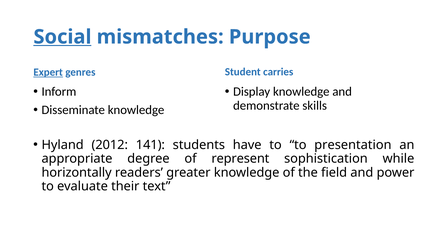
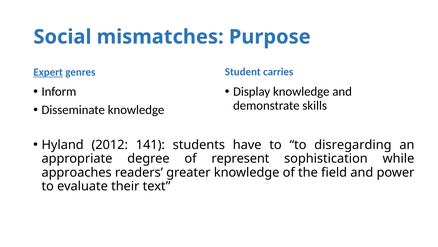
Social underline: present -> none
presentation: presentation -> disregarding
horizontally: horizontally -> approaches
